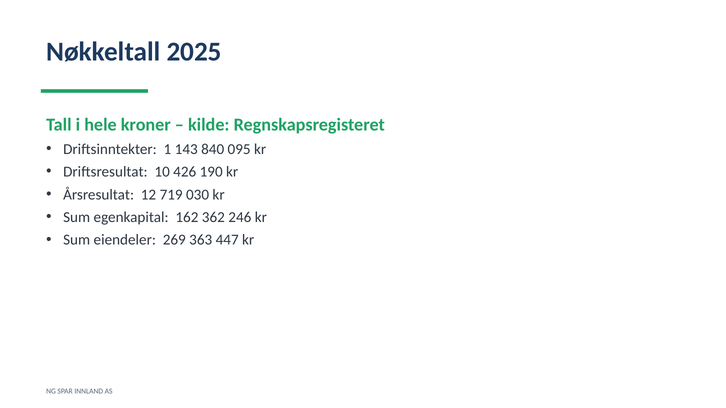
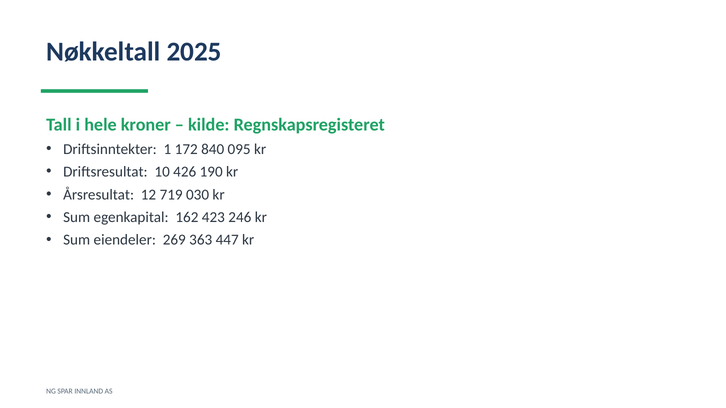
143: 143 -> 172
362: 362 -> 423
